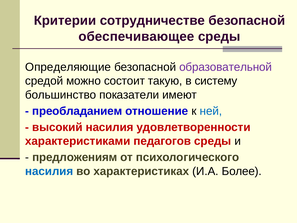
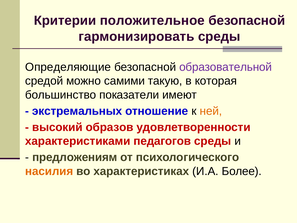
сотрудничестве: сотрудничестве -> положительное
обеспечивающее: обеспечивающее -> гармонизировать
состоит: состоит -> самими
систему: систему -> которая
преобладанием: преобладанием -> экстремальных
ней colour: blue -> orange
высокий насилия: насилия -> образов
насилия at (49, 171) colour: blue -> orange
